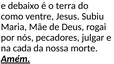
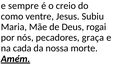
debaixo: debaixo -> sempre
terra: terra -> creio
julgar: julgar -> graça
